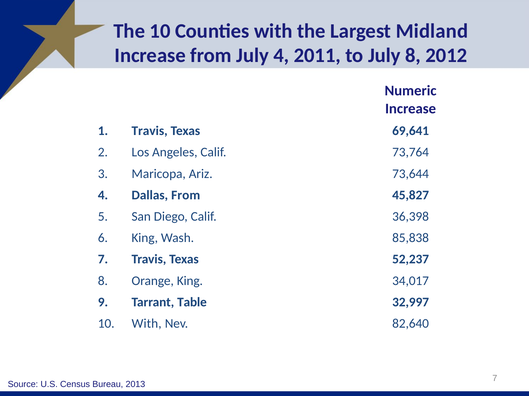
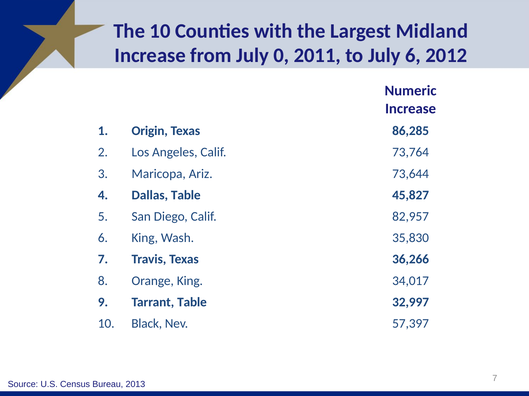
July 4: 4 -> 0
July 8: 8 -> 6
1 Travis: Travis -> Origin
69,641: 69,641 -> 86,285
Dallas From: From -> Table
36,398: 36,398 -> 82,957
85,838: 85,838 -> 35,830
52,237: 52,237 -> 36,266
10 With: With -> Black
82,640: 82,640 -> 57,397
